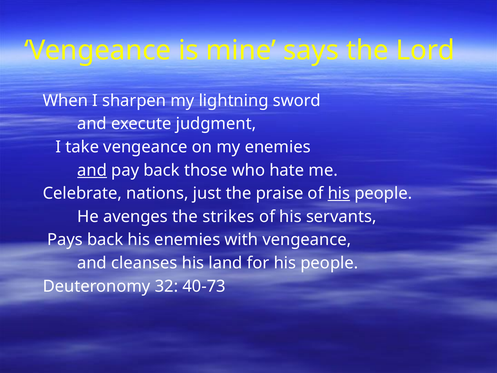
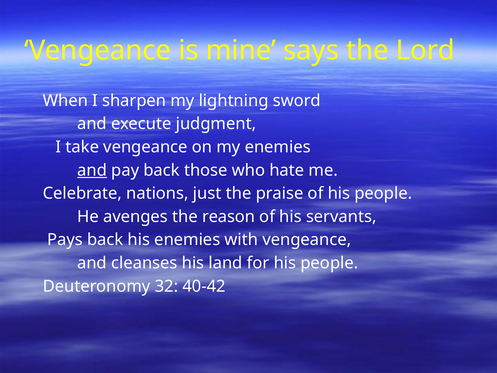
his at (339, 193) underline: present -> none
strikes: strikes -> reason
40-73: 40-73 -> 40-42
